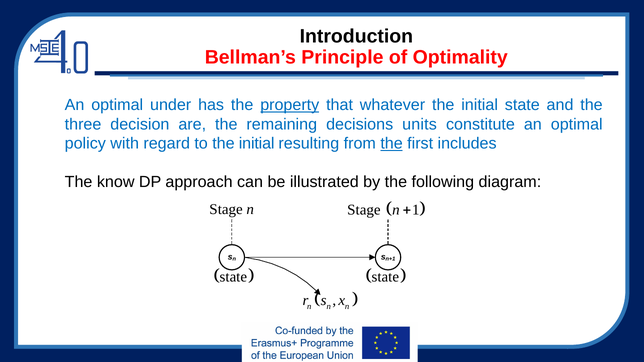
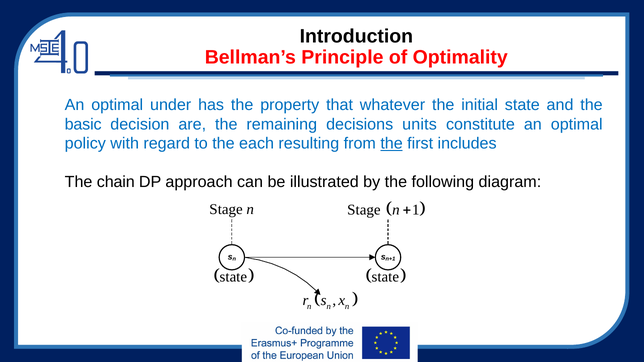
property underline: present -> none
three: three -> basic
to the initial: initial -> each
know: know -> chain
